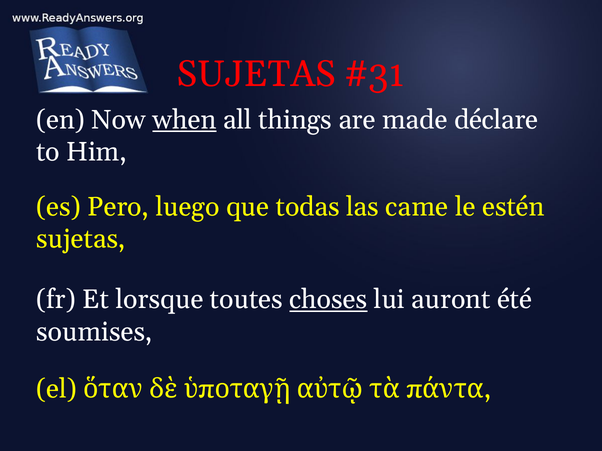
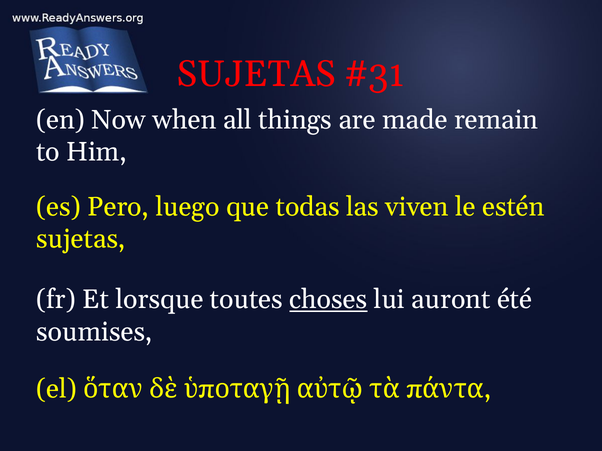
when underline: present -> none
déclare: déclare -> remain
came: came -> viven
